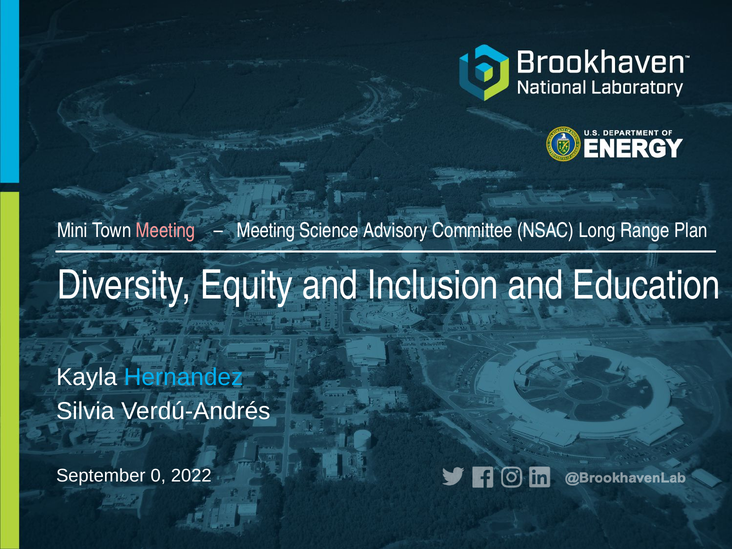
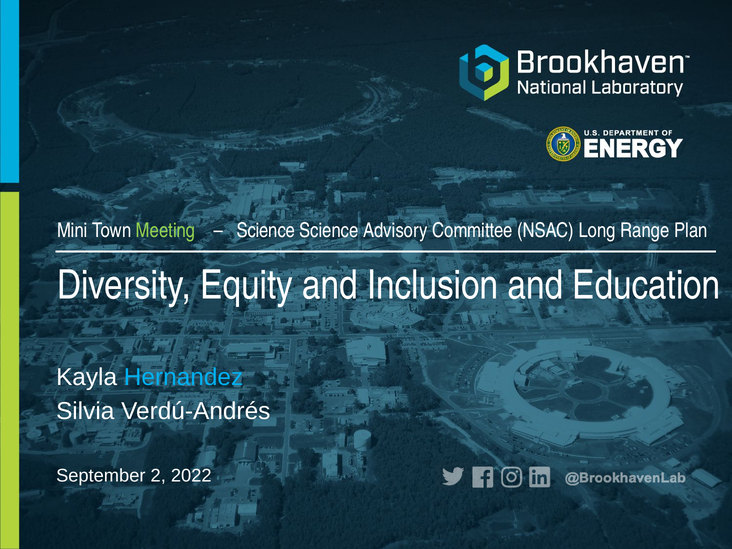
Meeting at (166, 230) colour: pink -> light green
Meeting at (266, 230): Meeting -> Science
0: 0 -> 2
